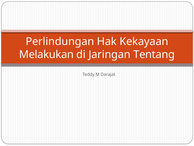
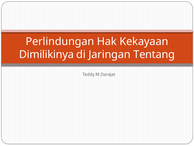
Melakukan: Melakukan -> Dimilikinya
